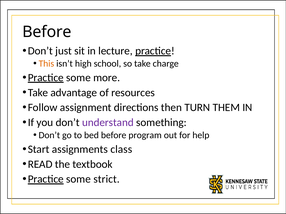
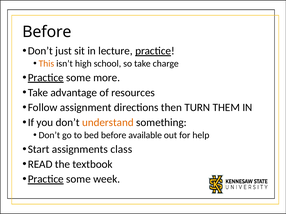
understand colour: purple -> orange
program: program -> available
strict: strict -> week
